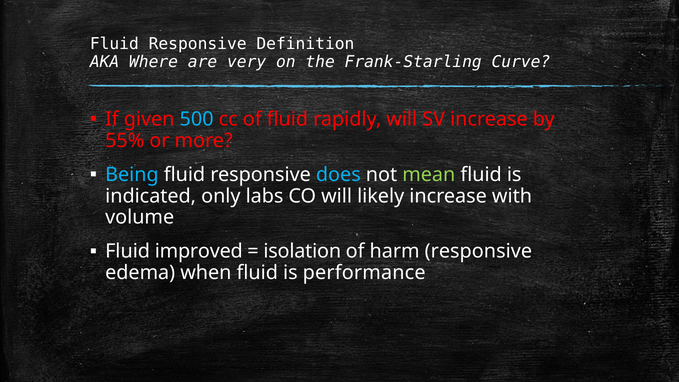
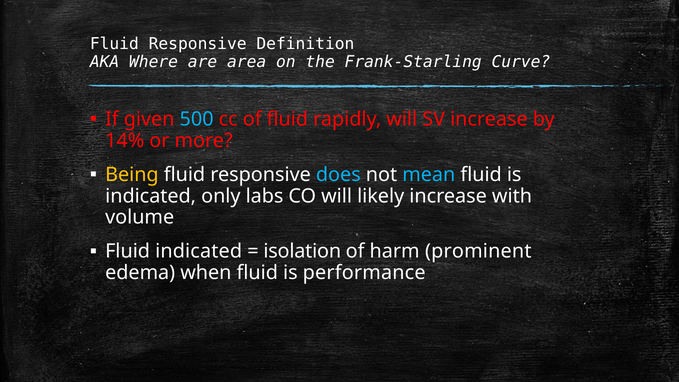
very: very -> area
55%: 55% -> 14%
Being colour: light blue -> yellow
mean colour: light green -> light blue
Fluid improved: improved -> indicated
harm responsive: responsive -> prominent
